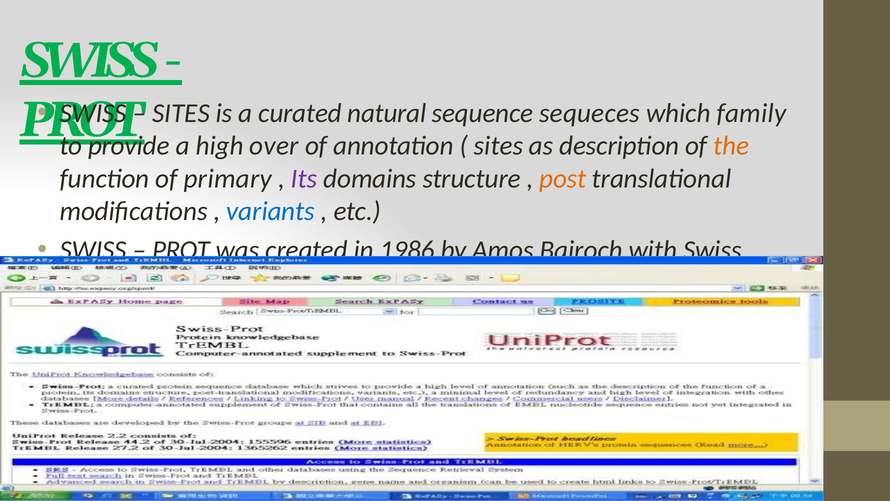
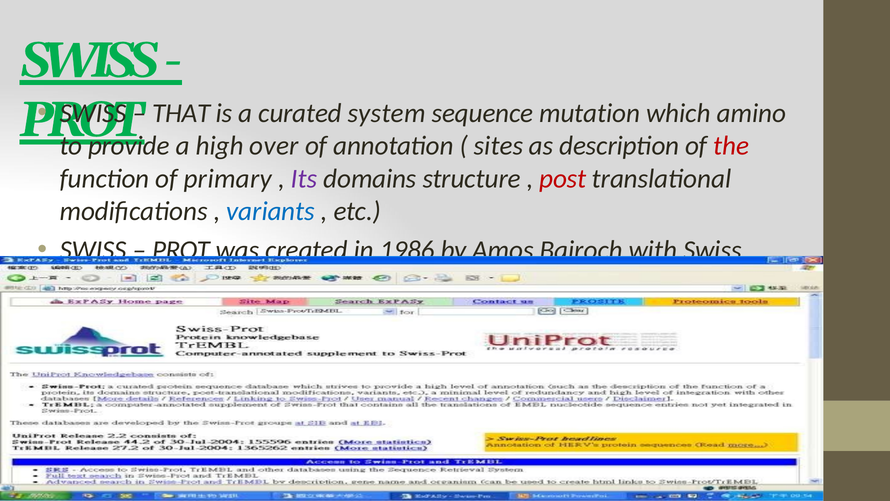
SITES at (181, 113): SITES -> THAT
natural: natural -> system
sequeces: sequeces -> mutation
family: family -> amino
the colour: orange -> red
post colour: orange -> red
